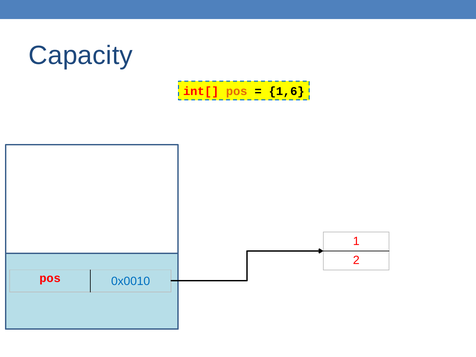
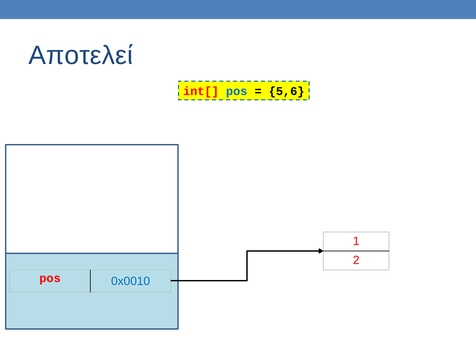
Capacity: Capacity -> Αποτελεί
pos at (237, 91) colour: orange -> blue
1,6: 1,6 -> 5,6
